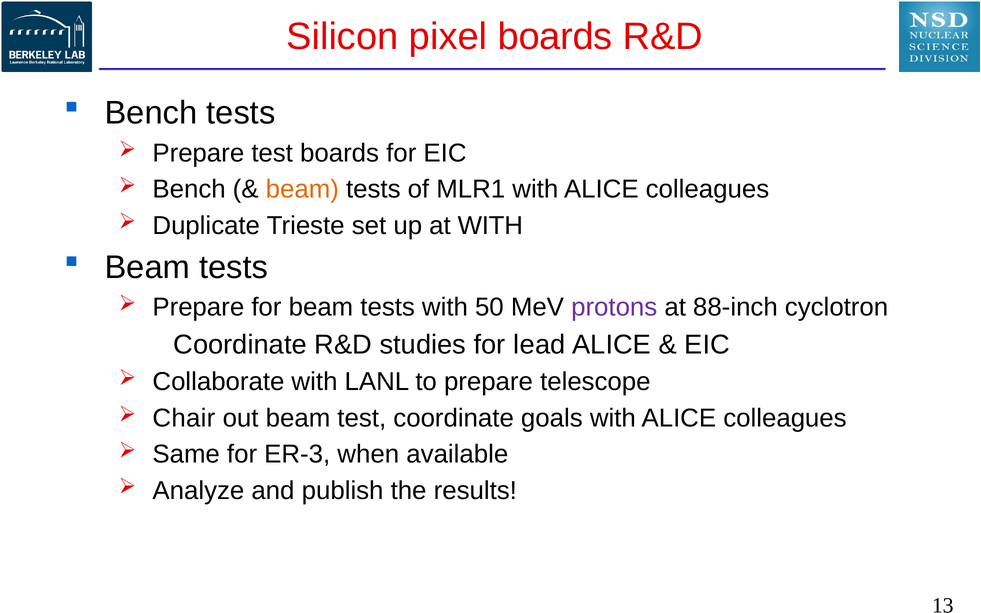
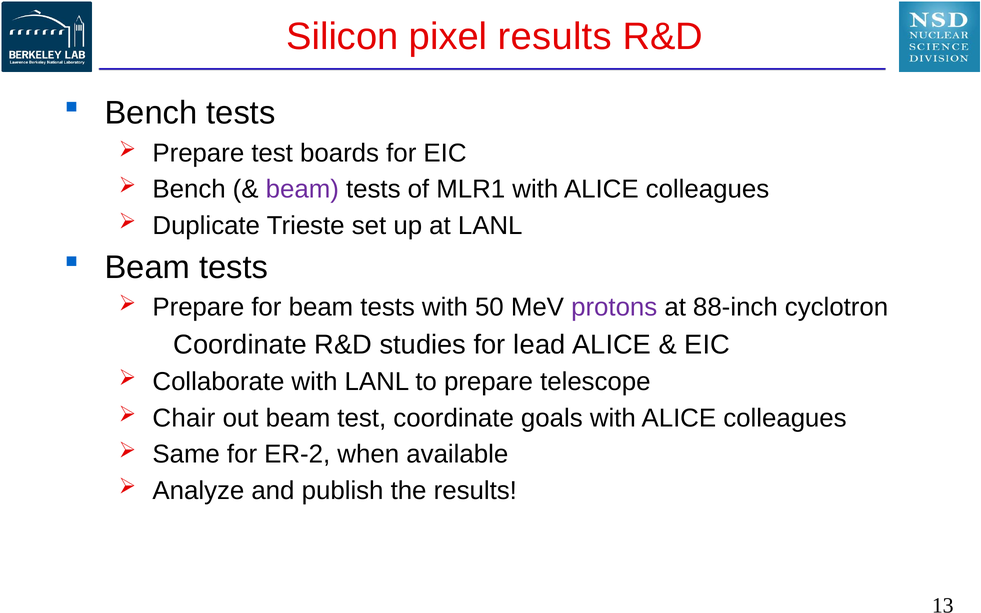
pixel boards: boards -> results
beam at (302, 189) colour: orange -> purple
at WITH: WITH -> LANL
ER-3: ER-3 -> ER-2
